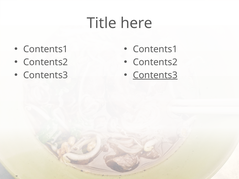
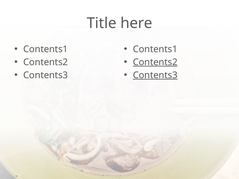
Contents2 at (155, 62) underline: none -> present
